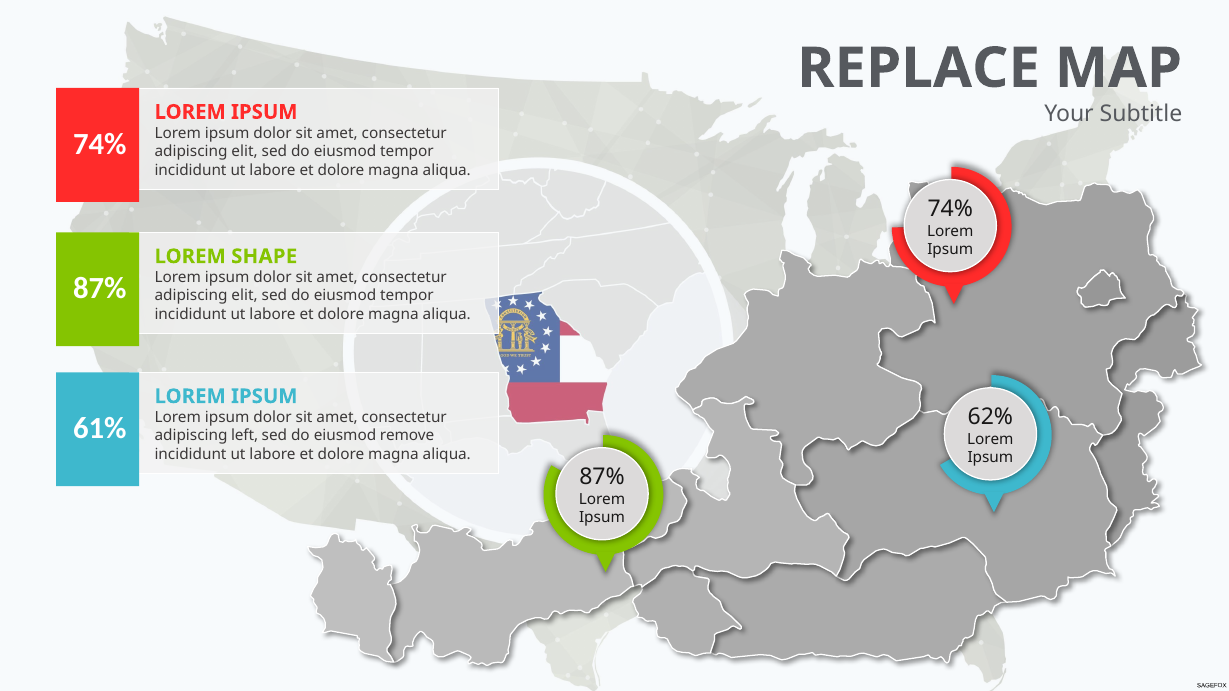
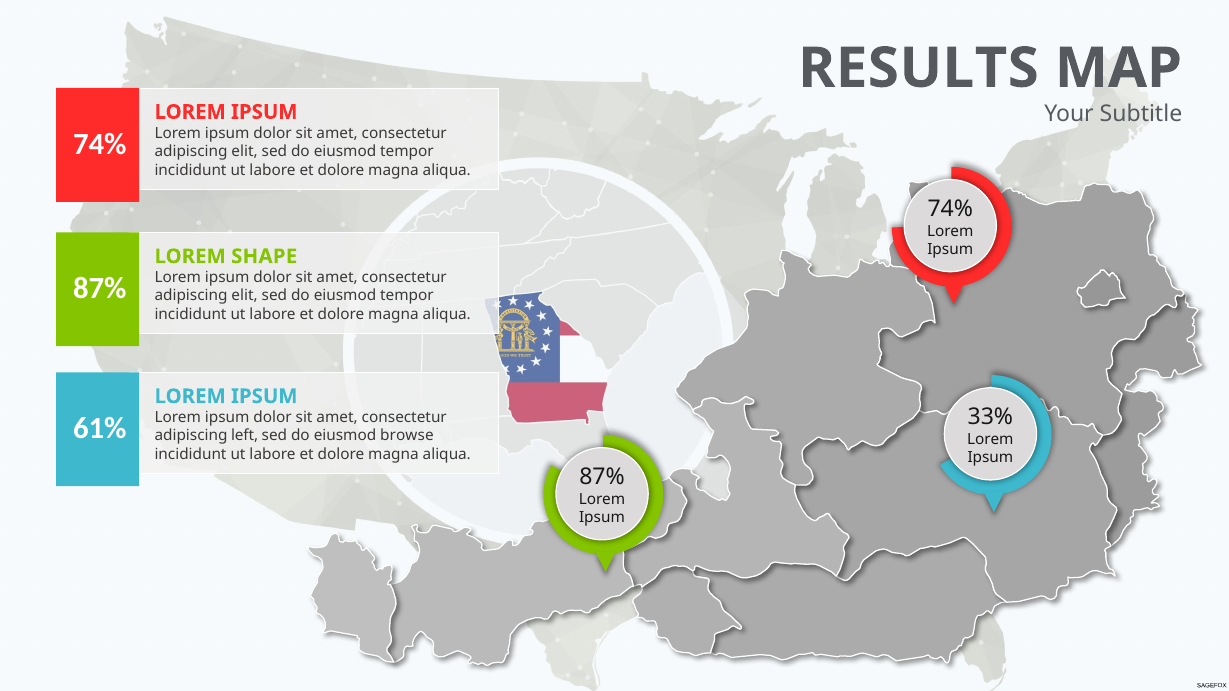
REPLACE: REPLACE -> RESULTS
62%: 62% -> 33%
remove: remove -> browse
